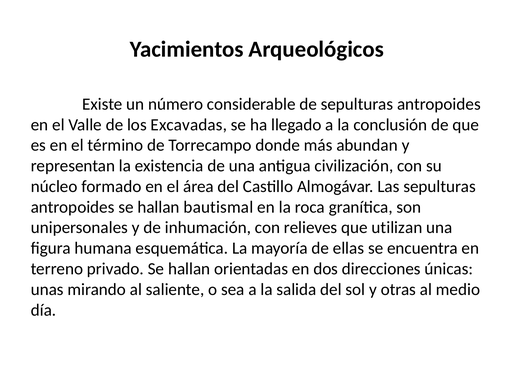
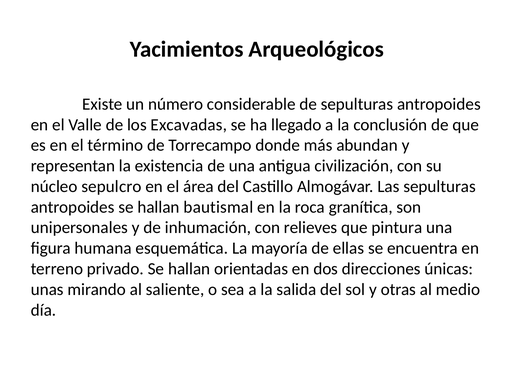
formado: formado -> sepulcro
utilizan: utilizan -> pintura
